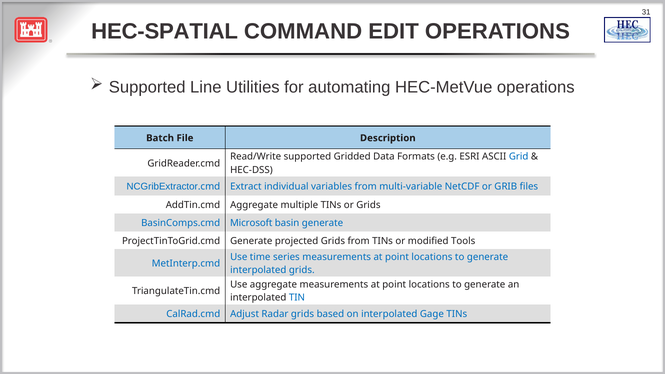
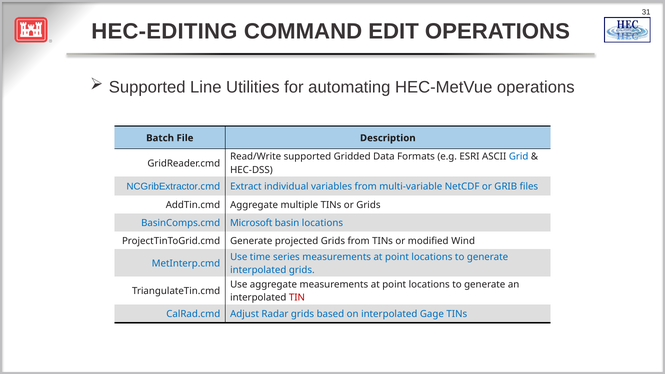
HEC-SPATIAL: HEC-SPATIAL -> HEC-EDITING
basin generate: generate -> locations
Tools: Tools -> Wind
TIN colour: blue -> red
